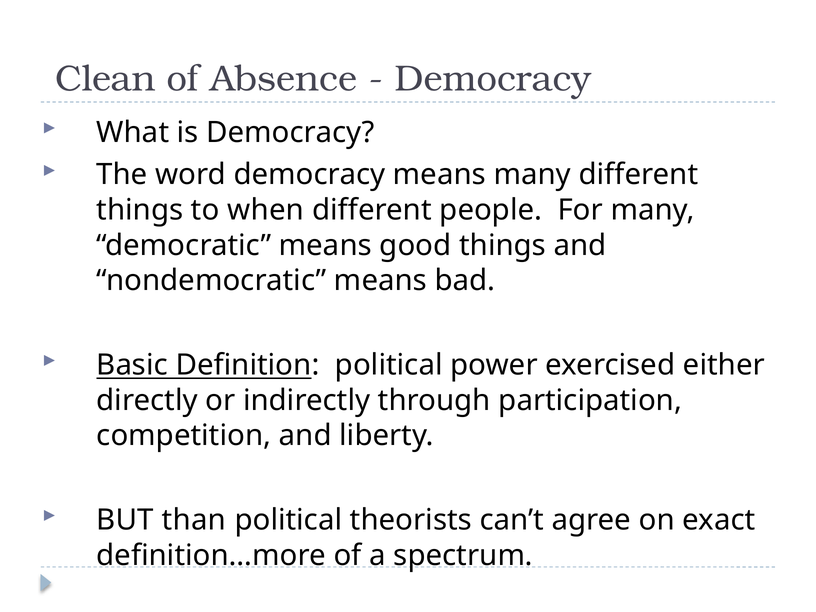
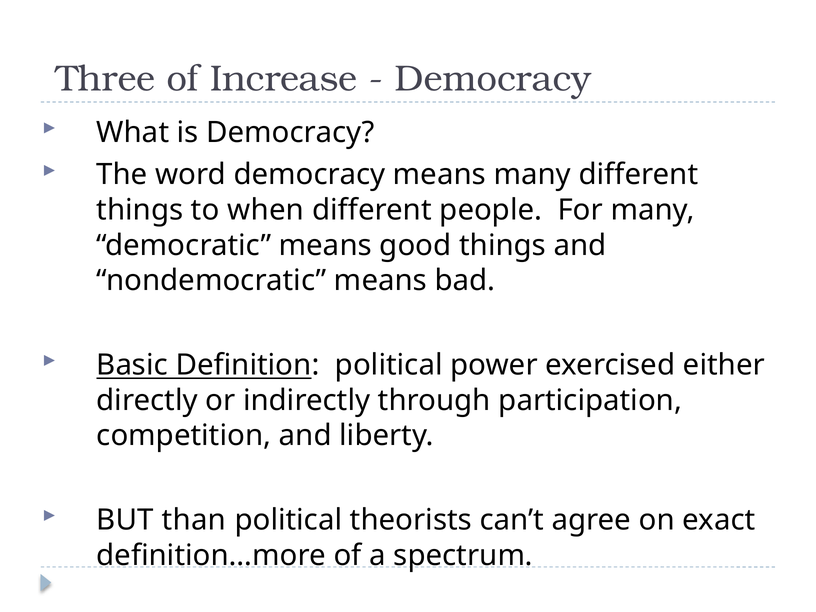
Clean: Clean -> Three
Absence: Absence -> Increase
